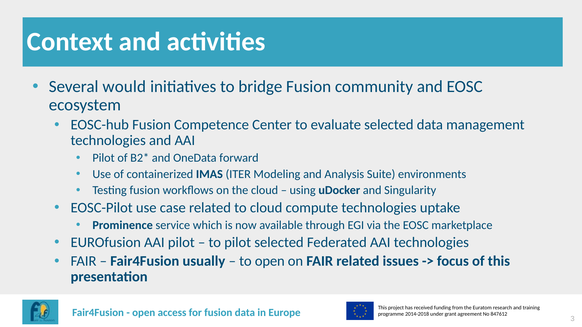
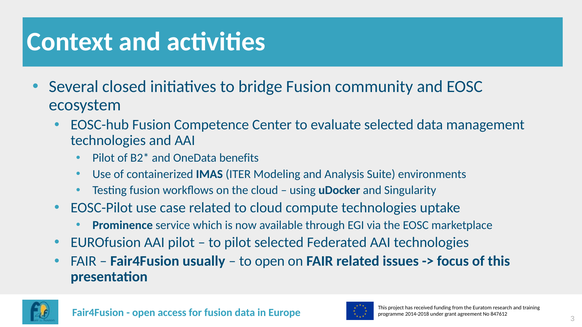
would: would -> closed
forward: forward -> benefits
